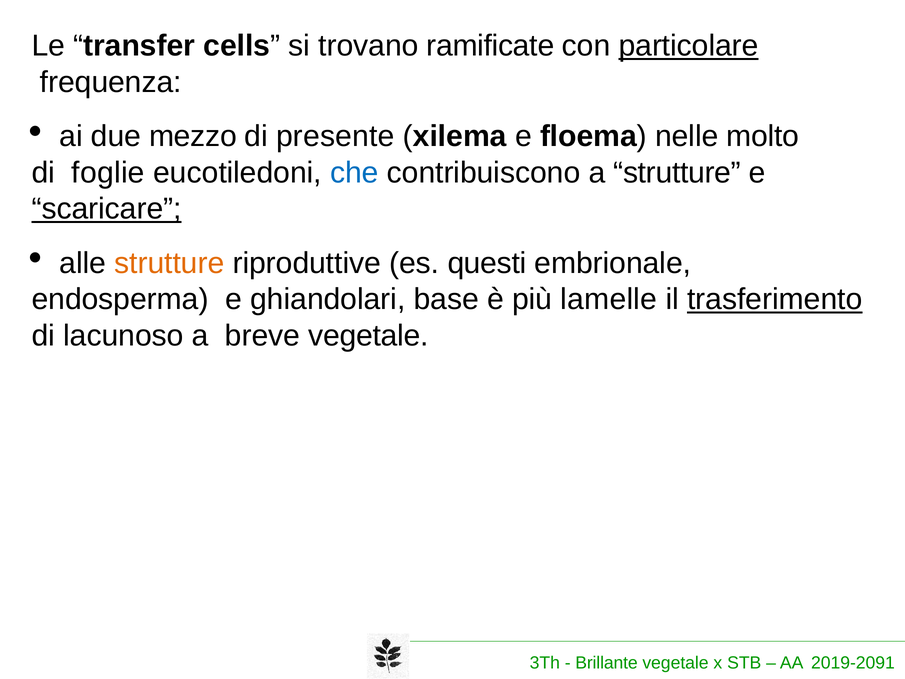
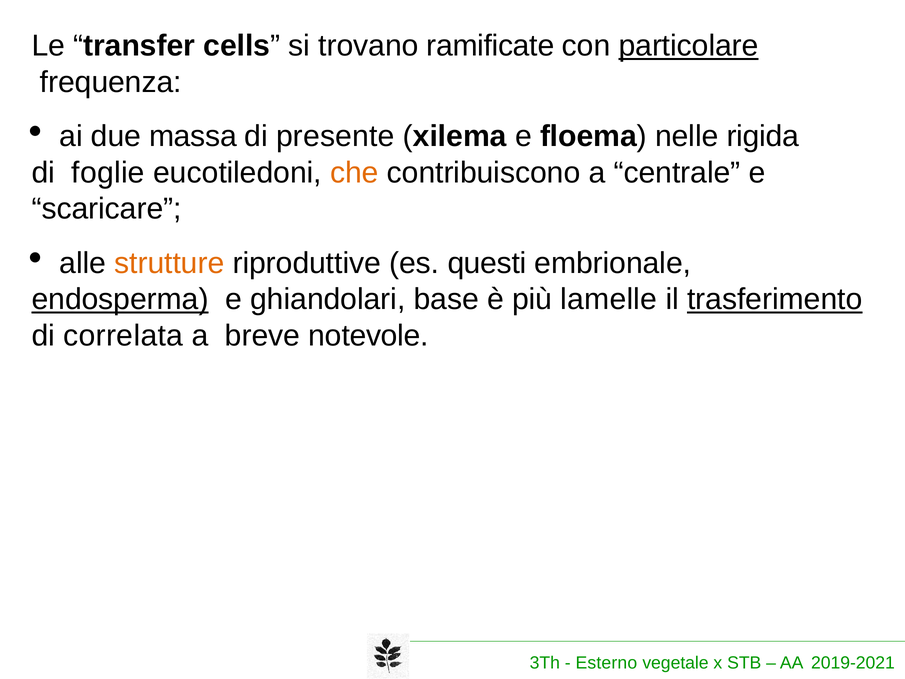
mezzo: mezzo -> massa
molto: molto -> rigida
che colour: blue -> orange
a strutture: strutture -> centrale
scaricare underline: present -> none
endosperma underline: none -> present
lacunoso: lacunoso -> correlata
breve vegetale: vegetale -> notevole
Brillante: Brillante -> Esterno
2019-2091: 2019-2091 -> 2019-2021
